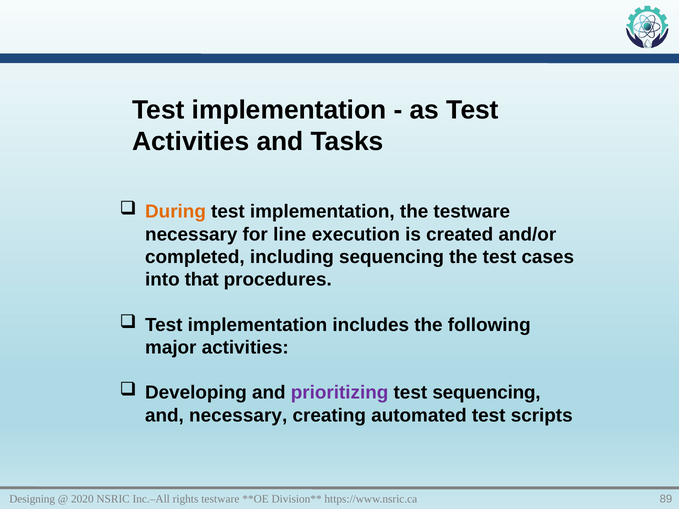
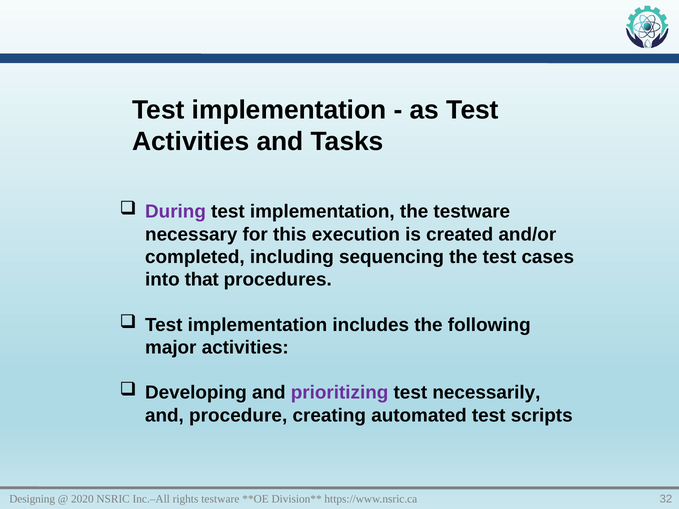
During colour: orange -> purple
line: line -> this
test sequencing: sequencing -> necessarily
and necessary: necessary -> procedure
89: 89 -> 32
